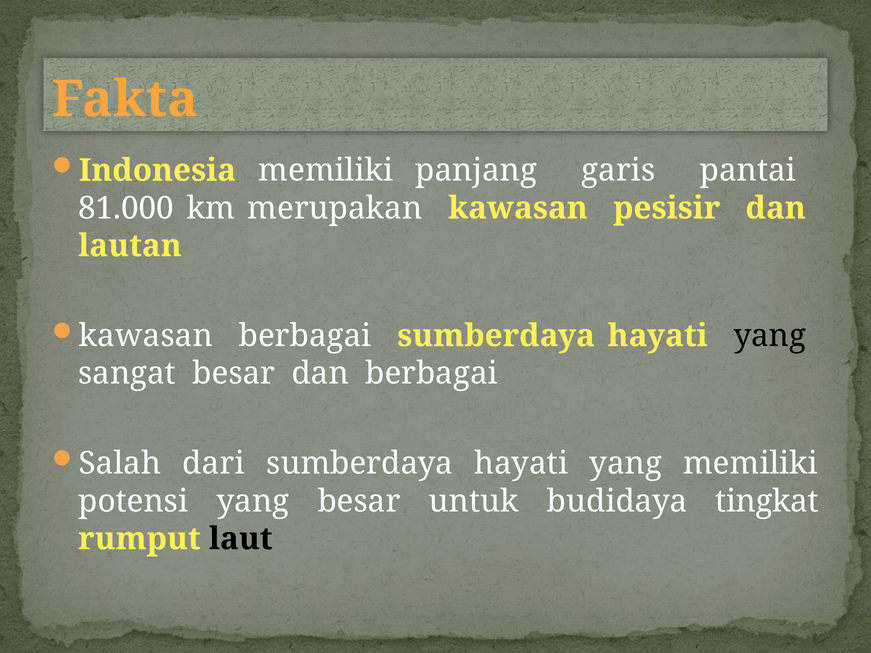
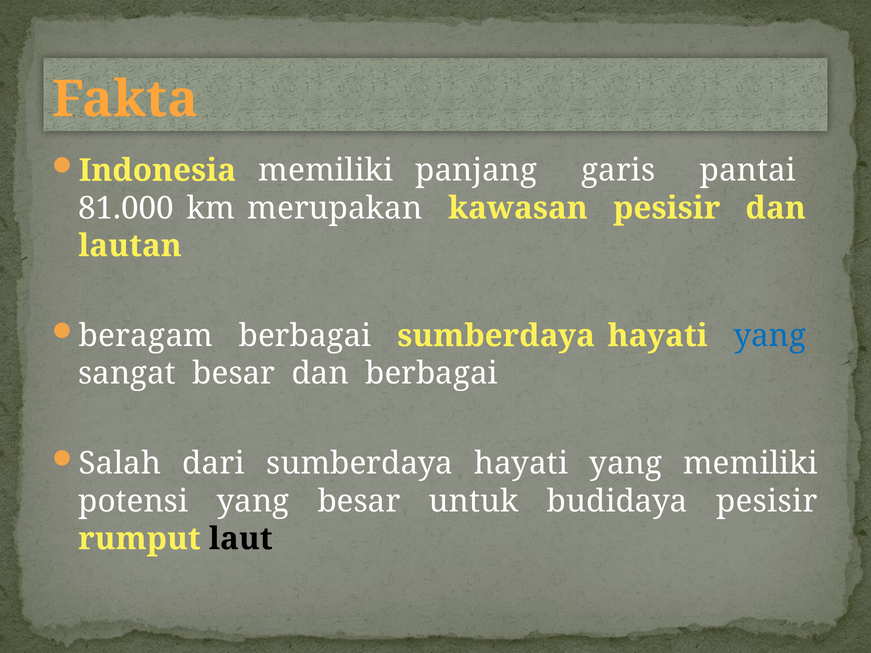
kawasan at (146, 336): kawasan -> beragam
yang at (770, 336) colour: black -> blue
budidaya tingkat: tingkat -> pesisir
